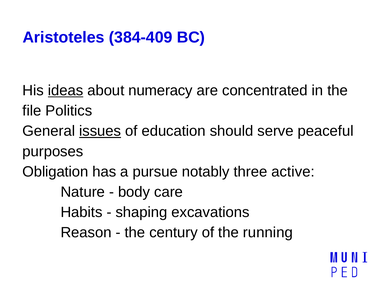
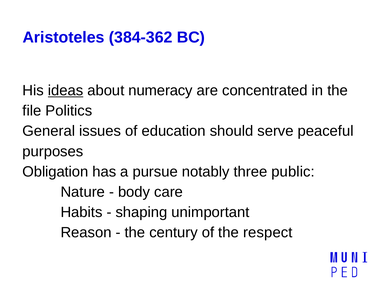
384-409: 384-409 -> 384-362
issues underline: present -> none
active: active -> public
excavations: excavations -> unimportant
running: running -> respect
